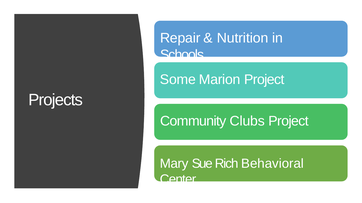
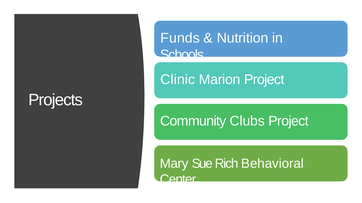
Repair: Repair -> Funds
Some: Some -> Clinic
